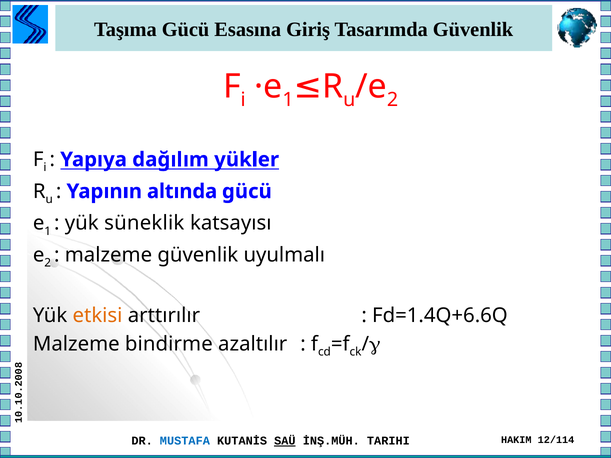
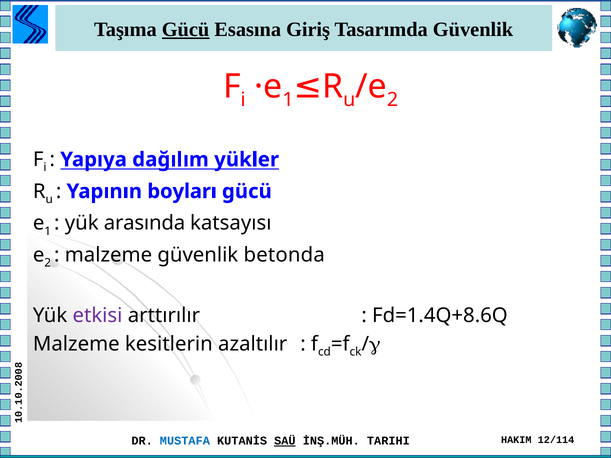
Gücü at (186, 29) underline: none -> present
altında: altında -> boyları
süneklik: süneklik -> arasında
uyulmalı: uyulmalı -> betonda
etkisi colour: orange -> purple
Fd=1.4Q+6.6Q: Fd=1.4Q+6.6Q -> Fd=1.4Q+8.6Q
bindirme: bindirme -> kesitlerin
